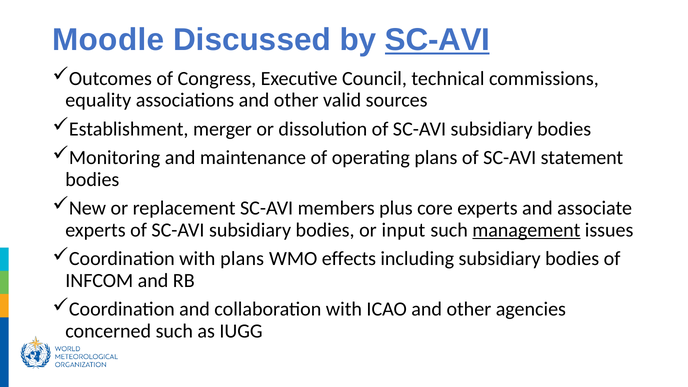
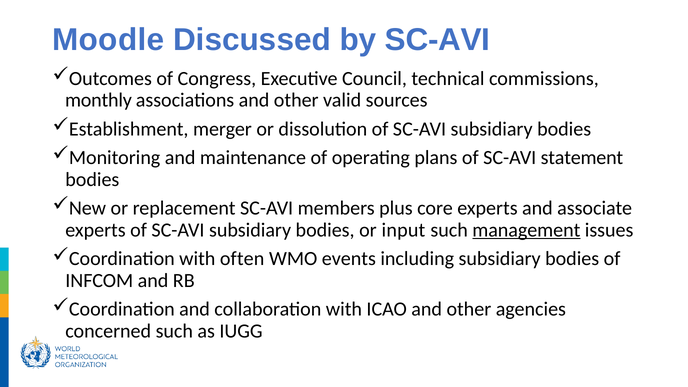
SC-AVI at (438, 40) underline: present -> none
equality: equality -> monthly
with plans: plans -> often
effects: effects -> events
